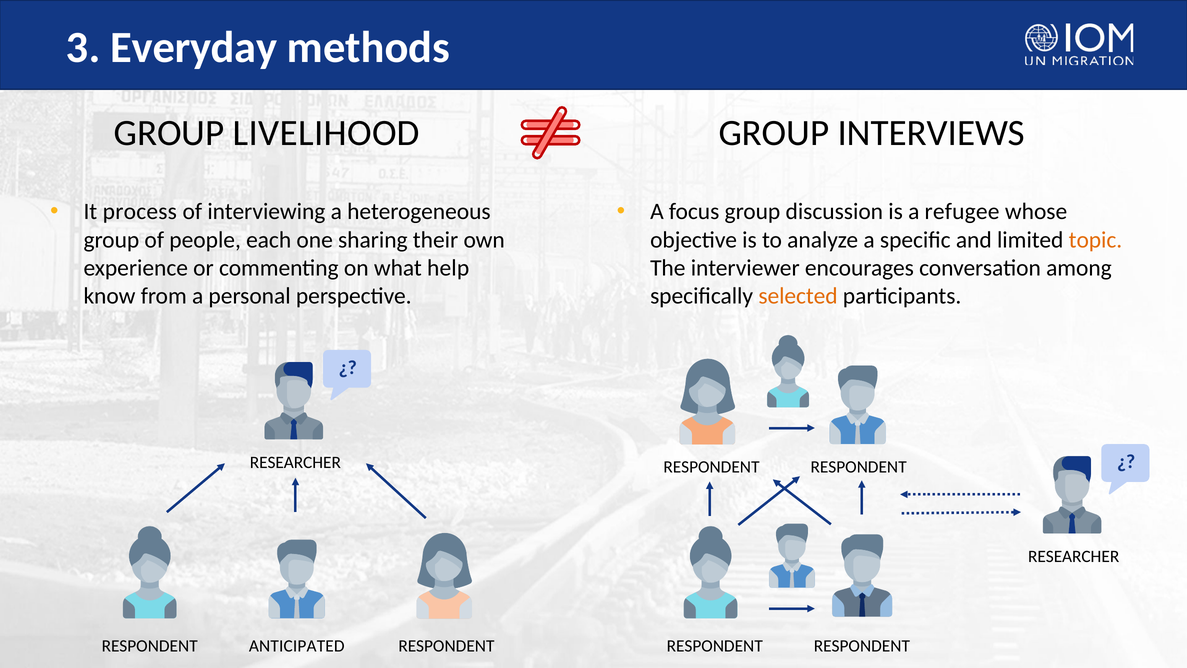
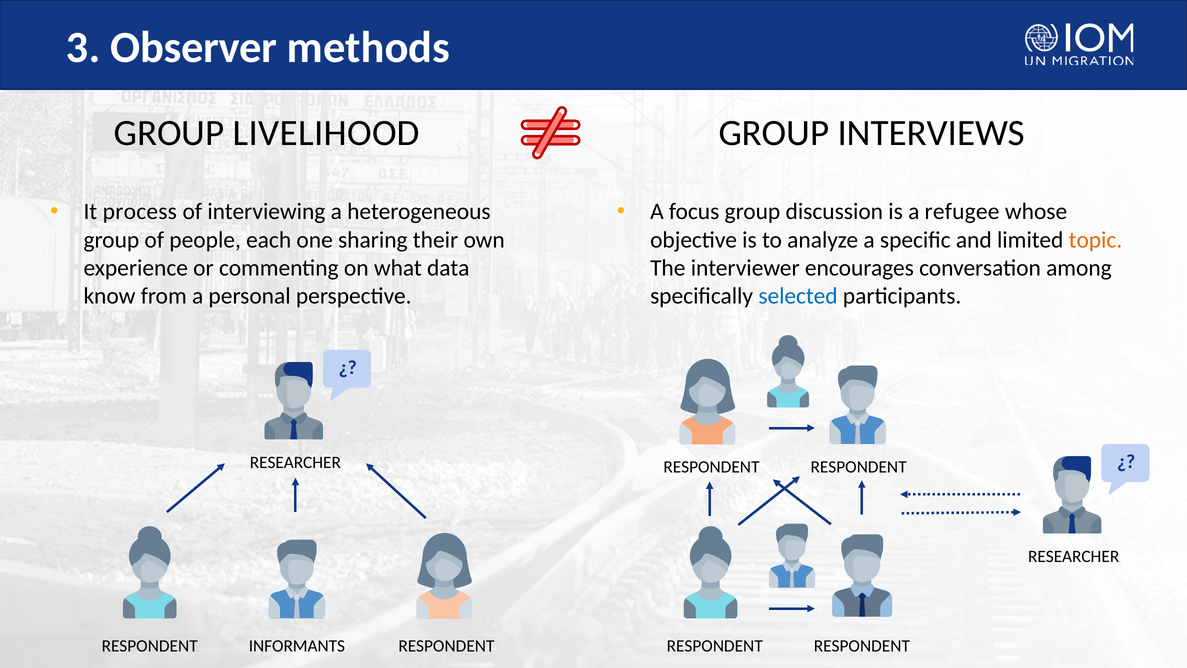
Everyday: Everyday -> Observer
help: help -> data
selected colour: orange -> blue
ANTICIPATED: ANTICIPATED -> INFORMANTS
